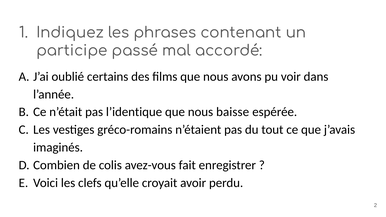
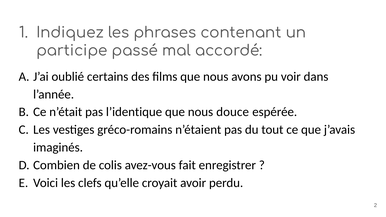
baisse: baisse -> douce
